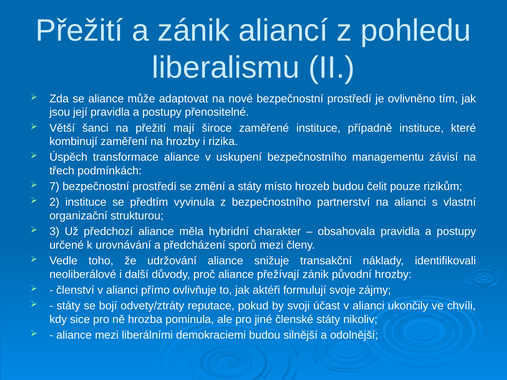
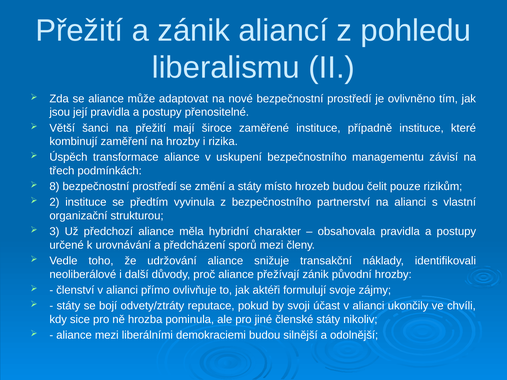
7: 7 -> 8
